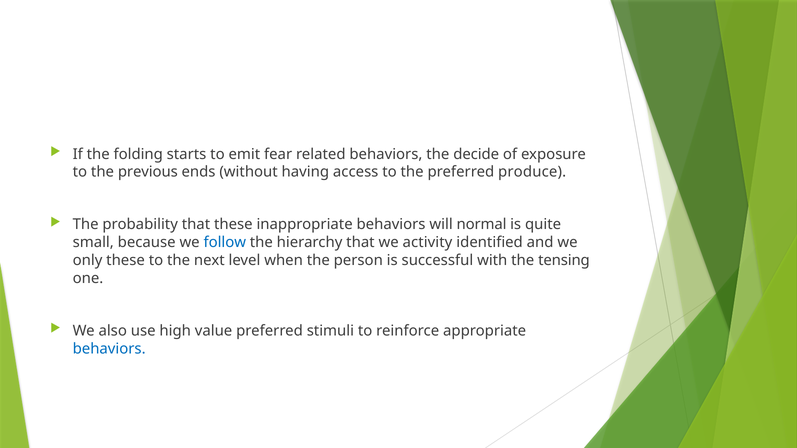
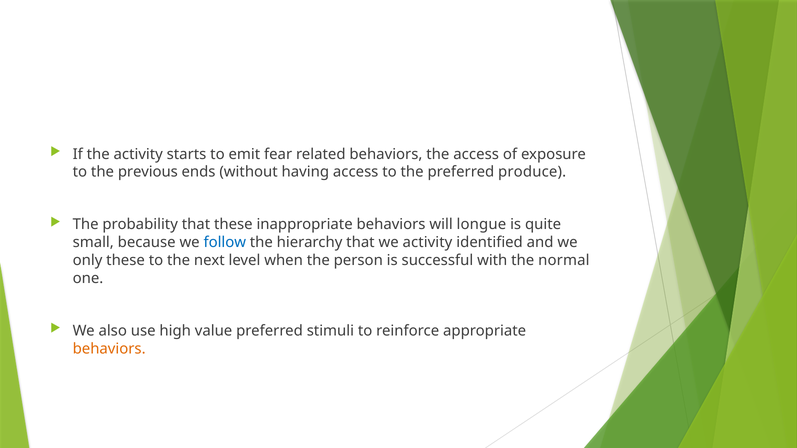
the folding: folding -> activity
the decide: decide -> access
normal: normal -> longue
tensing: tensing -> normal
behaviors at (109, 349) colour: blue -> orange
